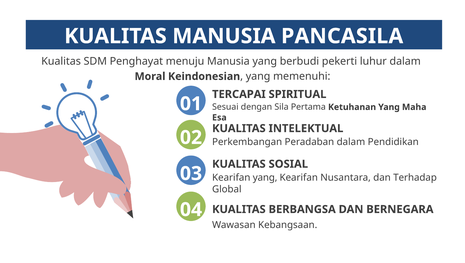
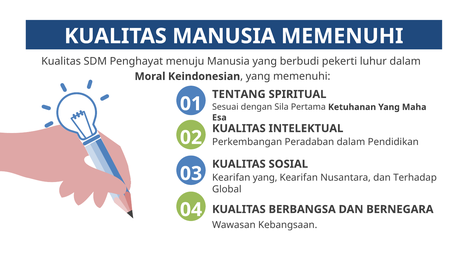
MANUSIA PANCASILA: PANCASILA -> MEMENUHI
TERCAPAI: TERCAPAI -> TENTANG
